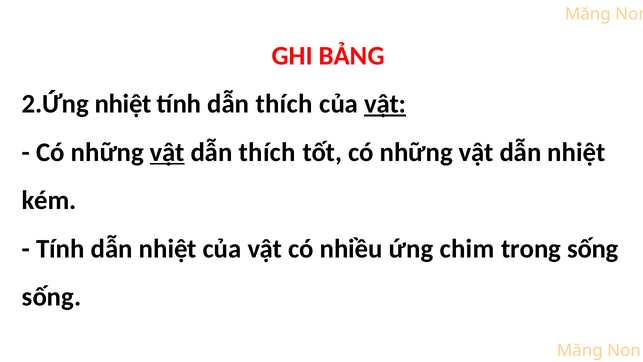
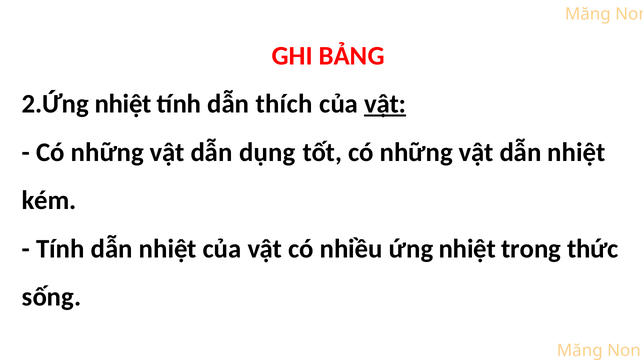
vật at (167, 152) underline: present -> none
thích at (267, 152): thích -> dụng
ứng chim: chim -> nhiệt
trong sống: sống -> thức
